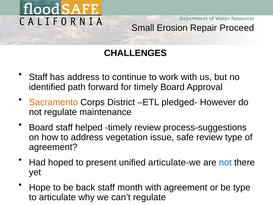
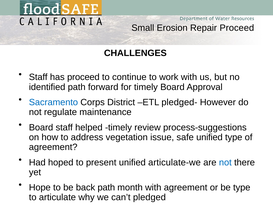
has address: address -> proceed
Sacramento colour: orange -> blue
safe review: review -> unified
back staff: staff -> path
can’t regulate: regulate -> pledged
